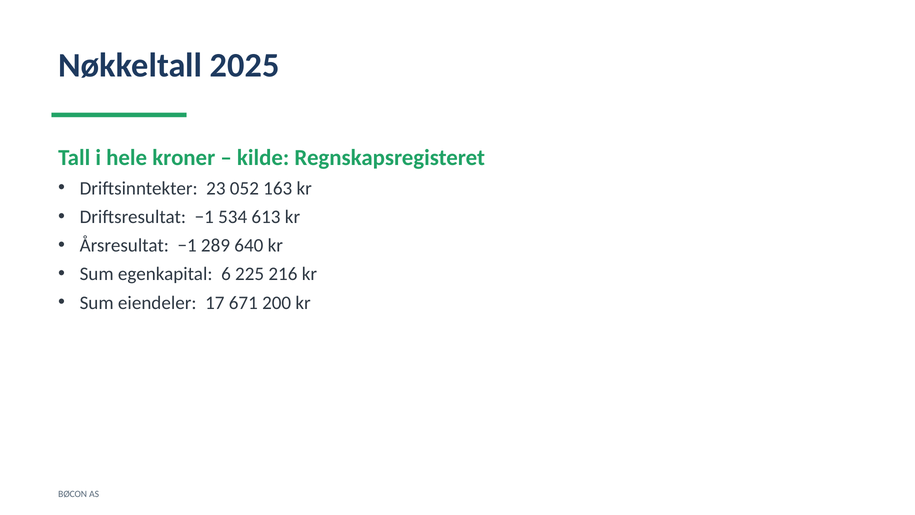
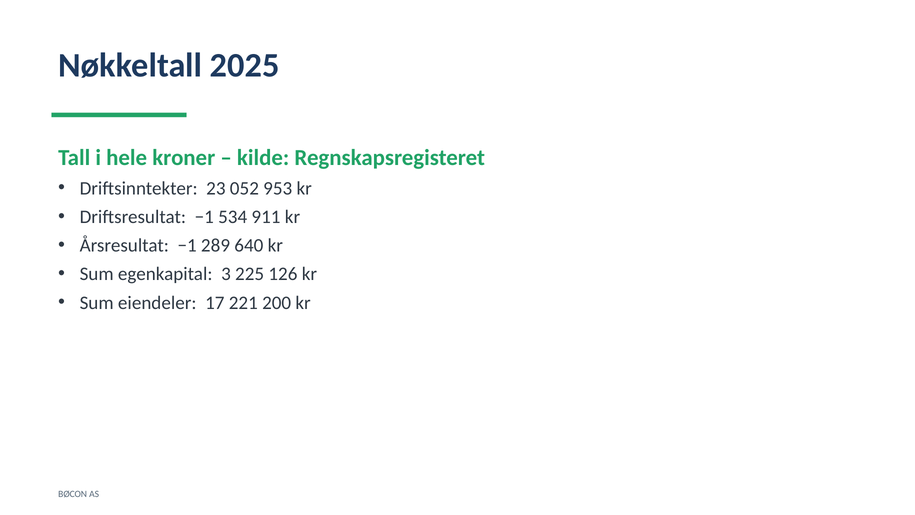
163: 163 -> 953
613: 613 -> 911
6: 6 -> 3
216: 216 -> 126
671: 671 -> 221
